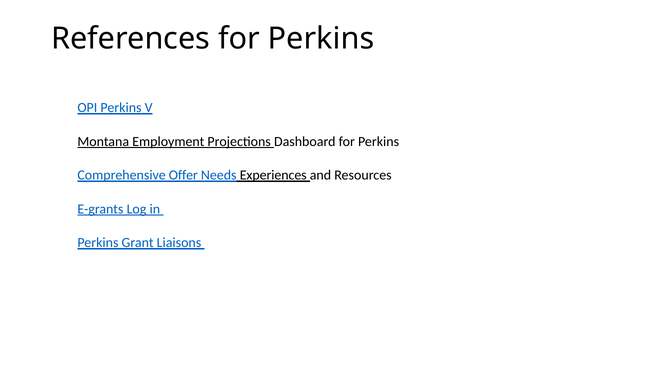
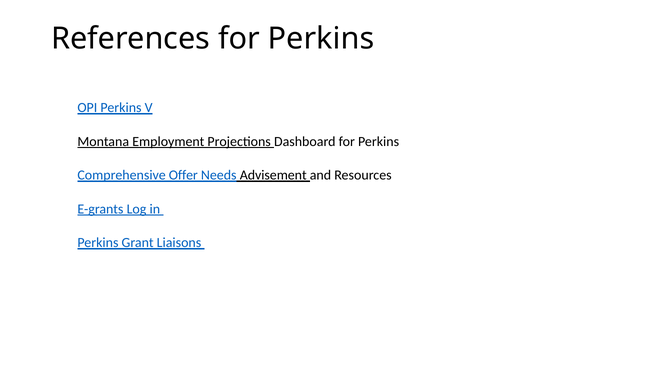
Experiences: Experiences -> Advisement
